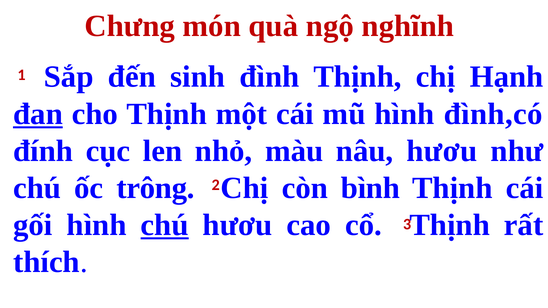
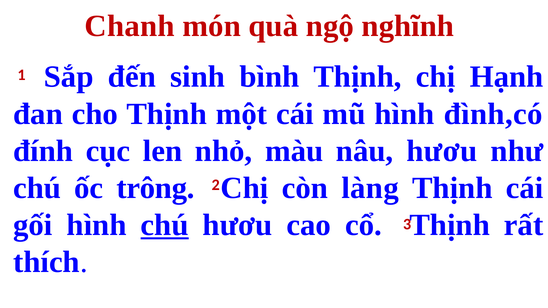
Chưng: Chưng -> Chanh
đình: đình -> bình
đan underline: present -> none
bình: bình -> làng
